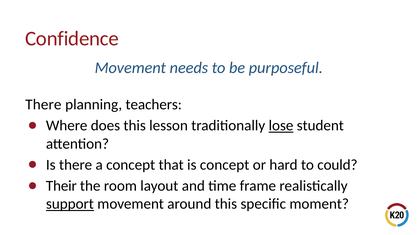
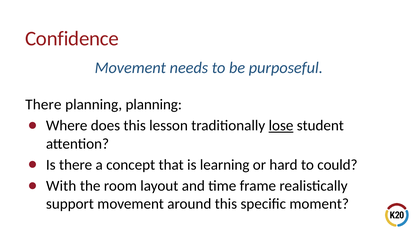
planning teachers: teachers -> planning
is concept: concept -> learning
Their: Their -> With
support underline: present -> none
